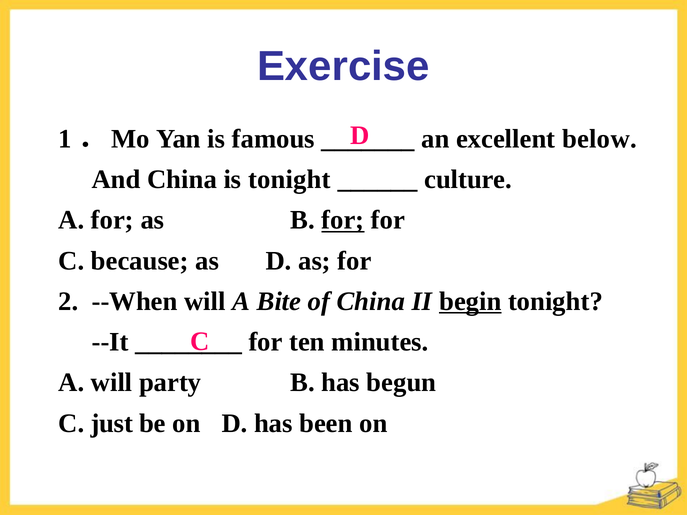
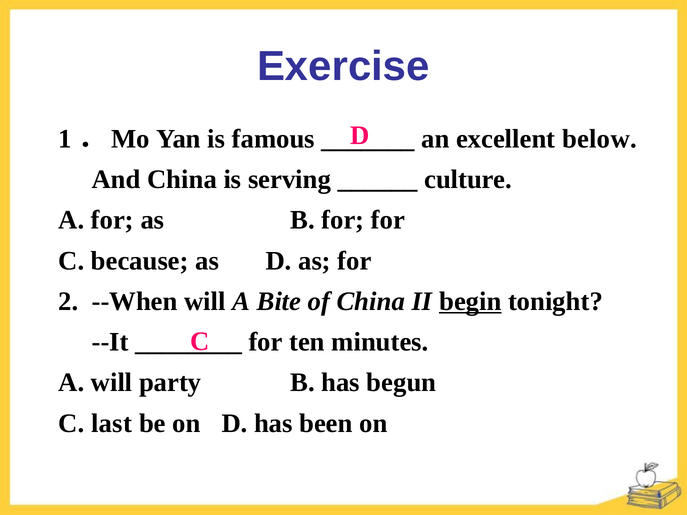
is tonight: tonight -> serving
for at (343, 220) underline: present -> none
just: just -> last
